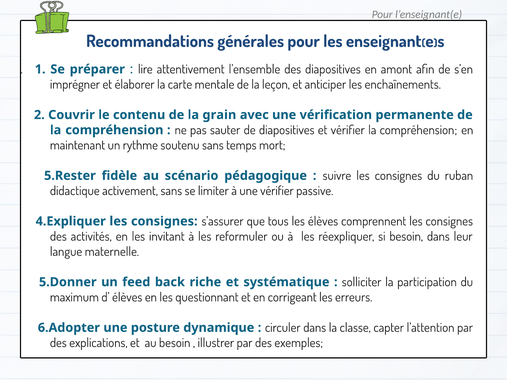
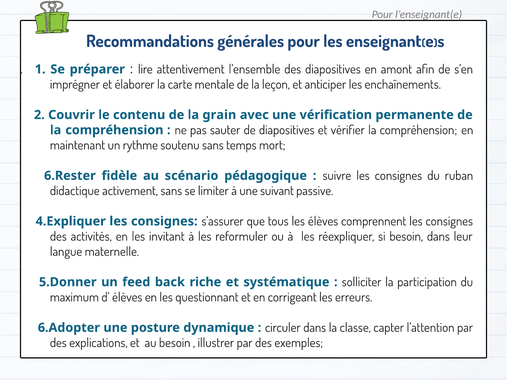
5.Rester: 5.Rester -> 6.Rester
une vérifier: vérifier -> suivant
